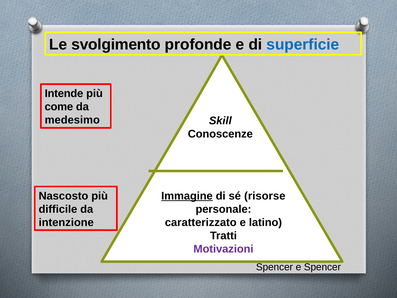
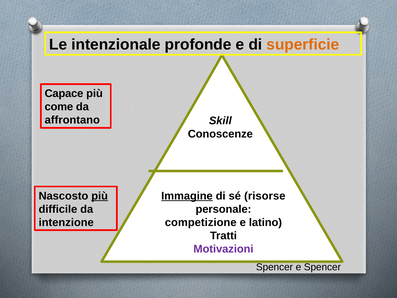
svolgimento: svolgimento -> intenzionale
superficie colour: blue -> orange
Intende: Intende -> Capace
medesimo: medesimo -> affrontano
più at (100, 196) underline: none -> present
caratterizzato: caratterizzato -> competizione
